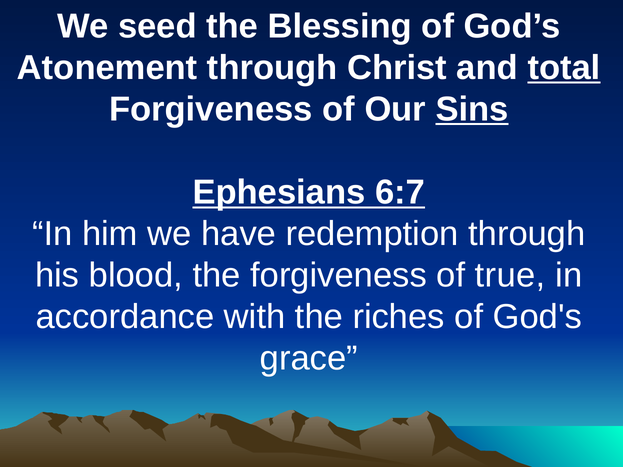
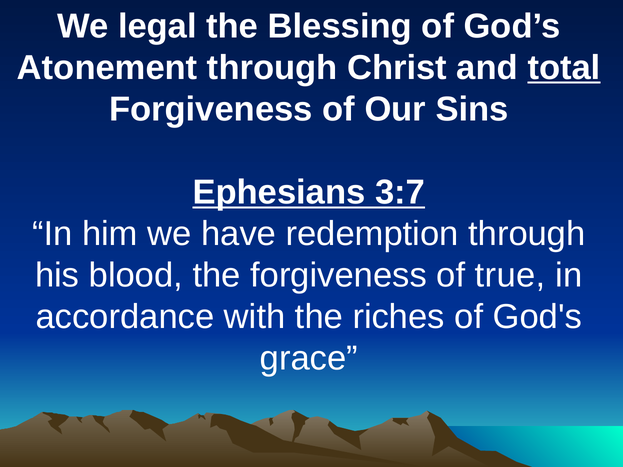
seed: seed -> legal
Sins underline: present -> none
6:7: 6:7 -> 3:7
